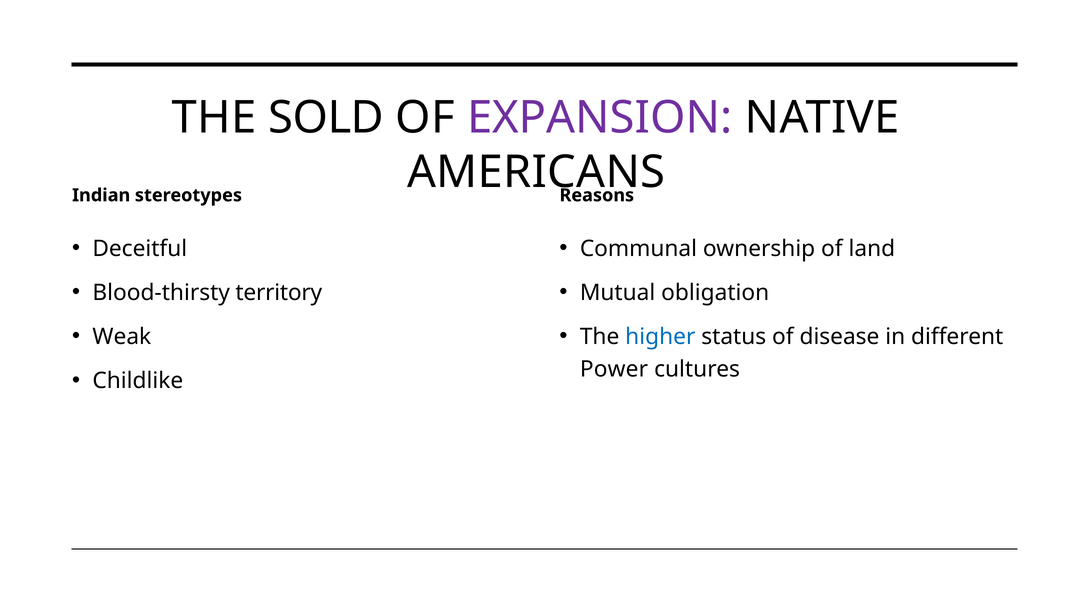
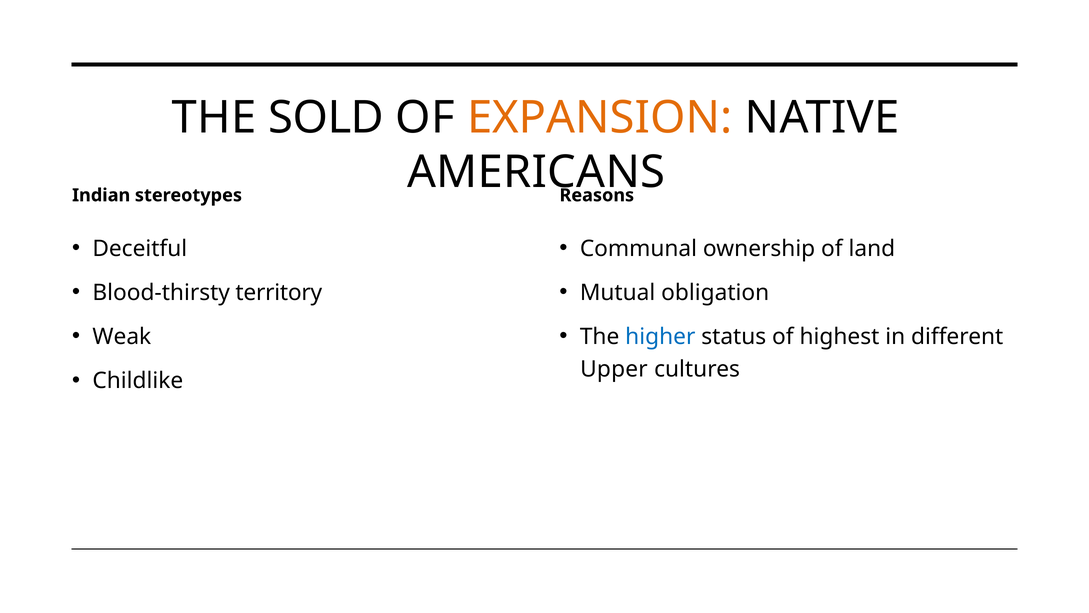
EXPANSION colour: purple -> orange
disease: disease -> highest
Power: Power -> Upper
